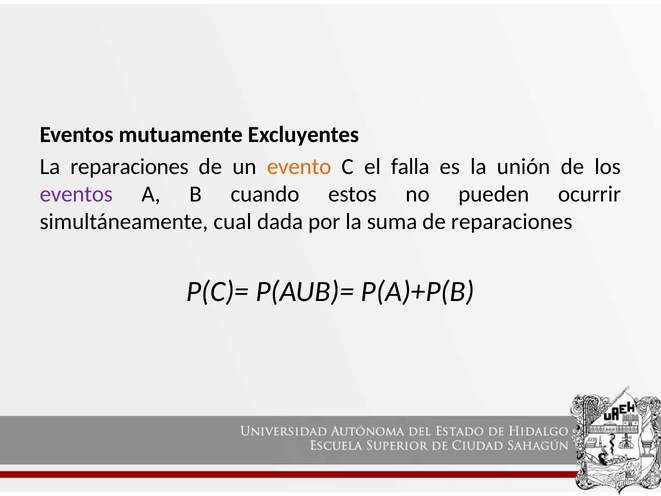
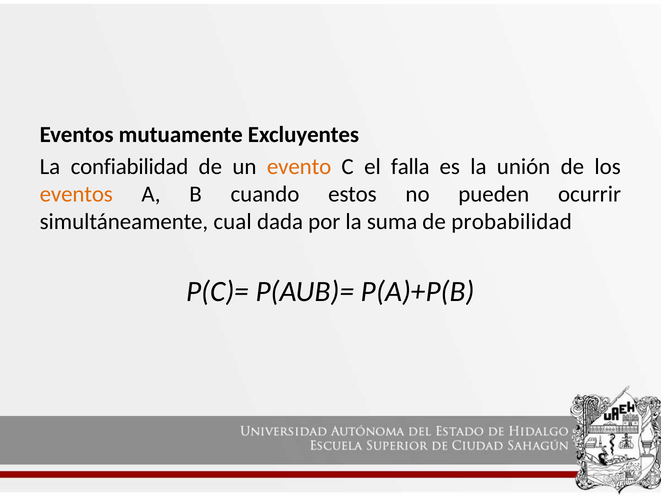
La reparaciones: reparaciones -> confiabilidad
eventos at (76, 194) colour: purple -> orange
de reparaciones: reparaciones -> probabilidad
